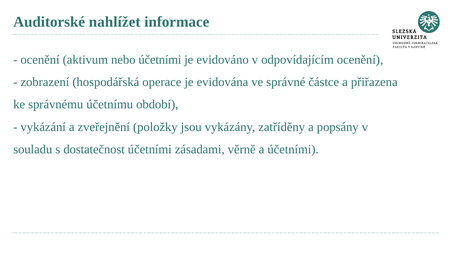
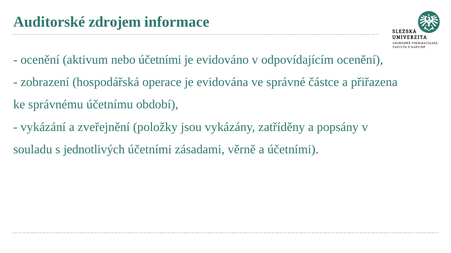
nahlížet: nahlížet -> zdrojem
dostatečnost: dostatečnost -> jednotlivých
